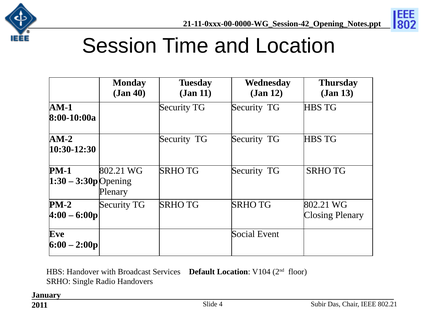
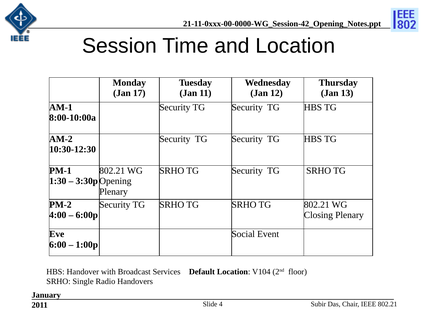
40: 40 -> 17
2:00p: 2:00p -> 1:00p
